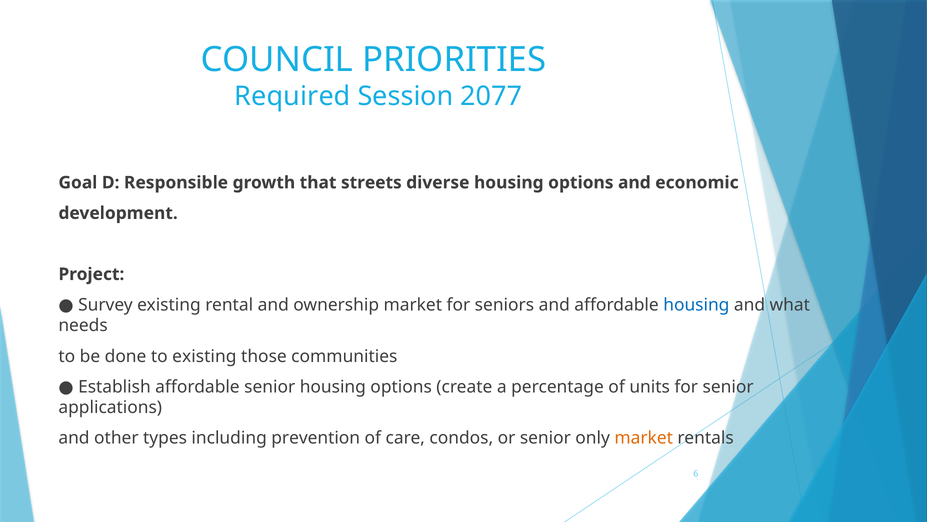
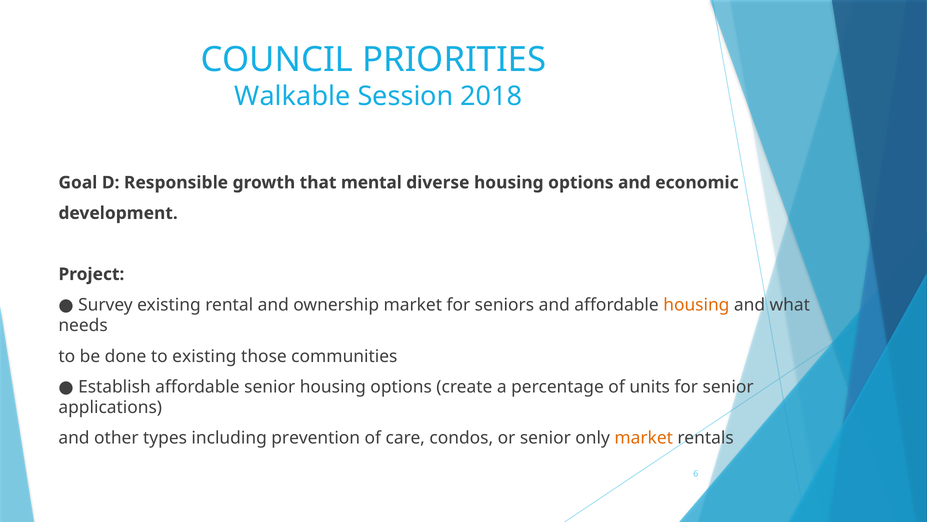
Required: Required -> Walkable
2077: 2077 -> 2018
streets: streets -> mental
housing at (696, 304) colour: blue -> orange
